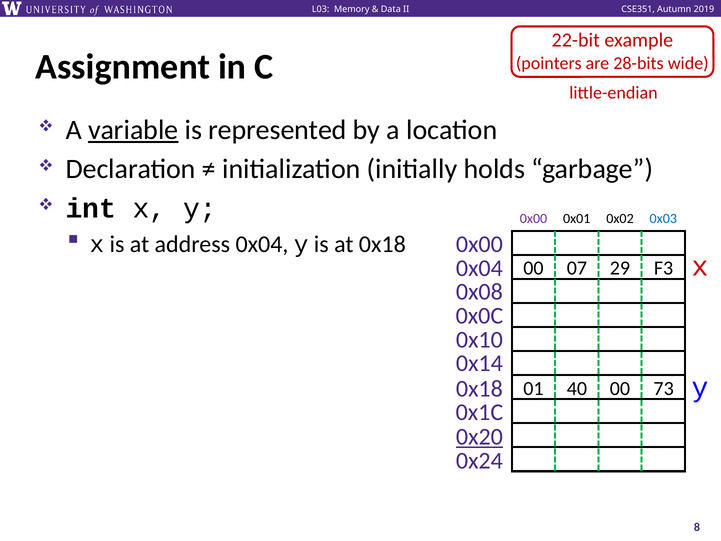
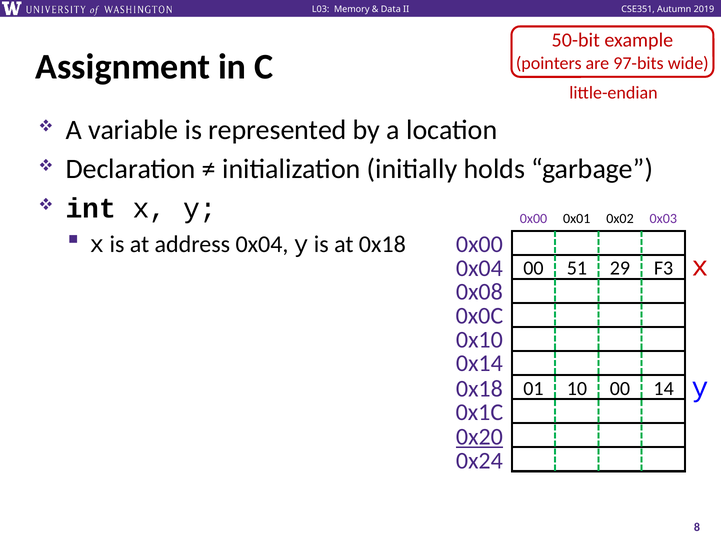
22-bit: 22-bit -> 50-bit
28-bits: 28-bits -> 97-bits
variable underline: present -> none
0x03 colour: blue -> purple
07: 07 -> 51
40: 40 -> 10
73: 73 -> 14
